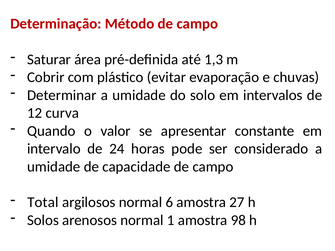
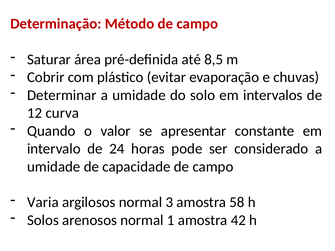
1,3: 1,3 -> 8,5
Total: Total -> Varia
6: 6 -> 3
27: 27 -> 58
98: 98 -> 42
